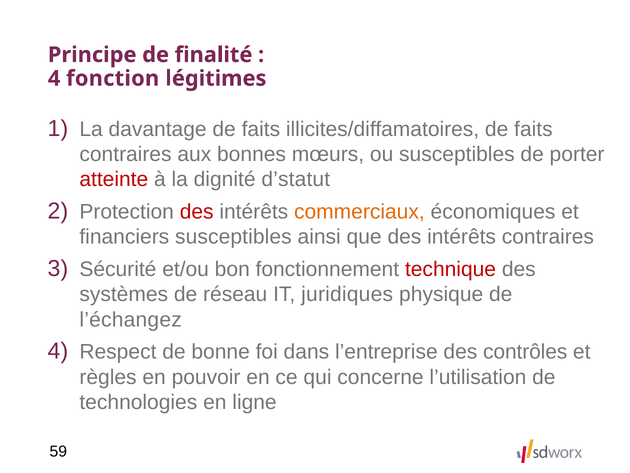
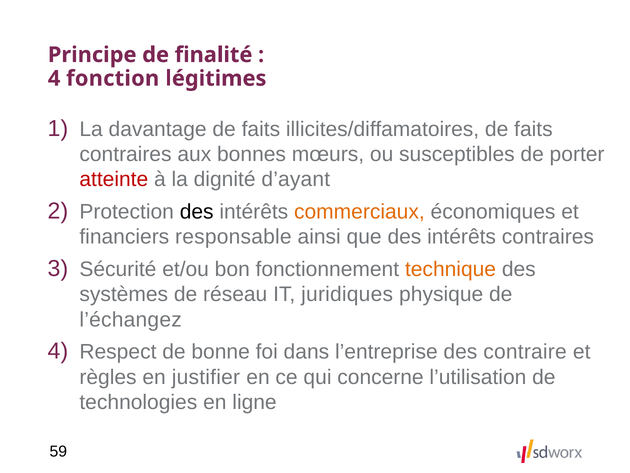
d’statut: d’statut -> d’ayant
des at (197, 212) colour: red -> black
financiers susceptibles: susceptibles -> responsable
technique colour: red -> orange
contrôles: contrôles -> contraire
pouvoir: pouvoir -> justifier
